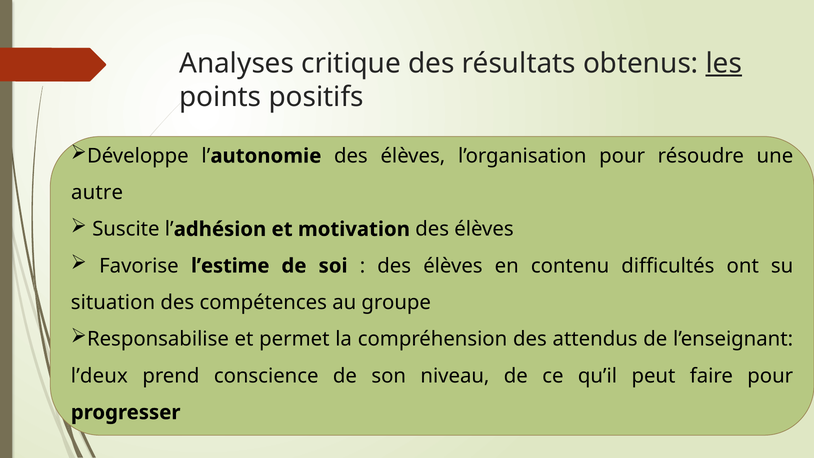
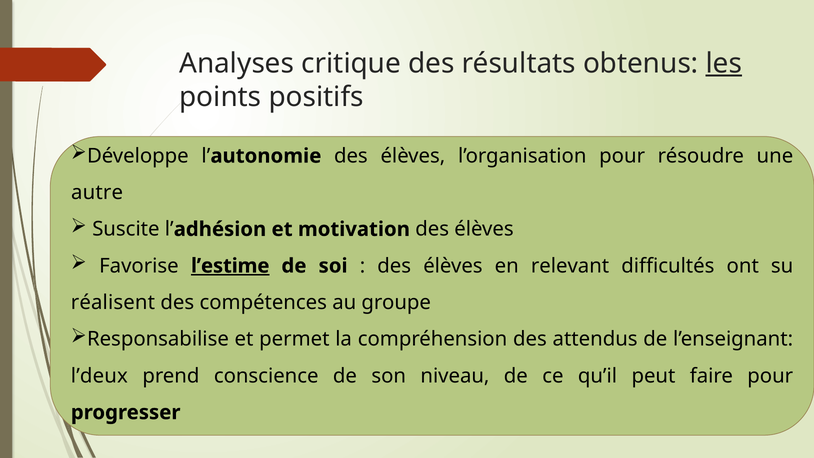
l’estime underline: none -> present
contenu: contenu -> relevant
situation: situation -> réalisent
